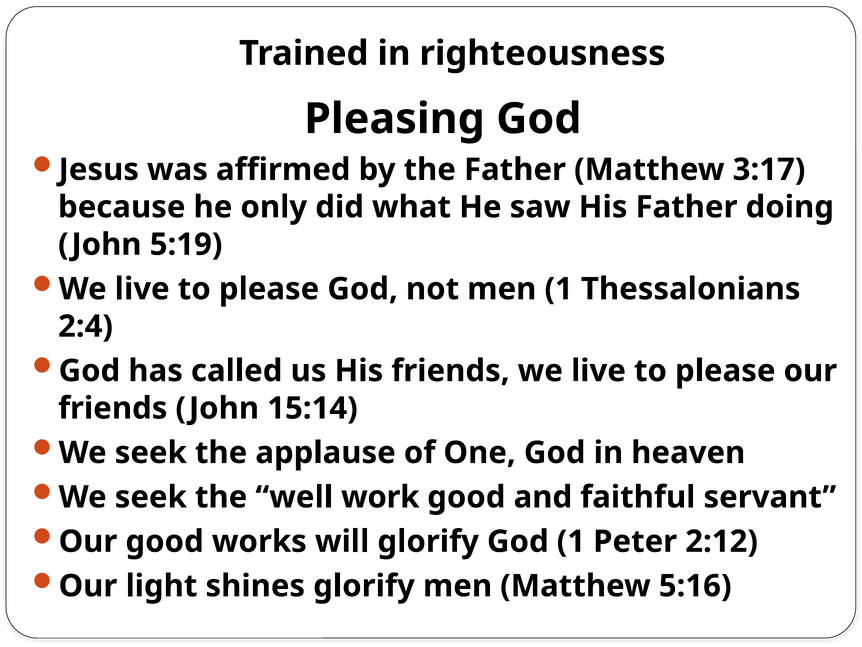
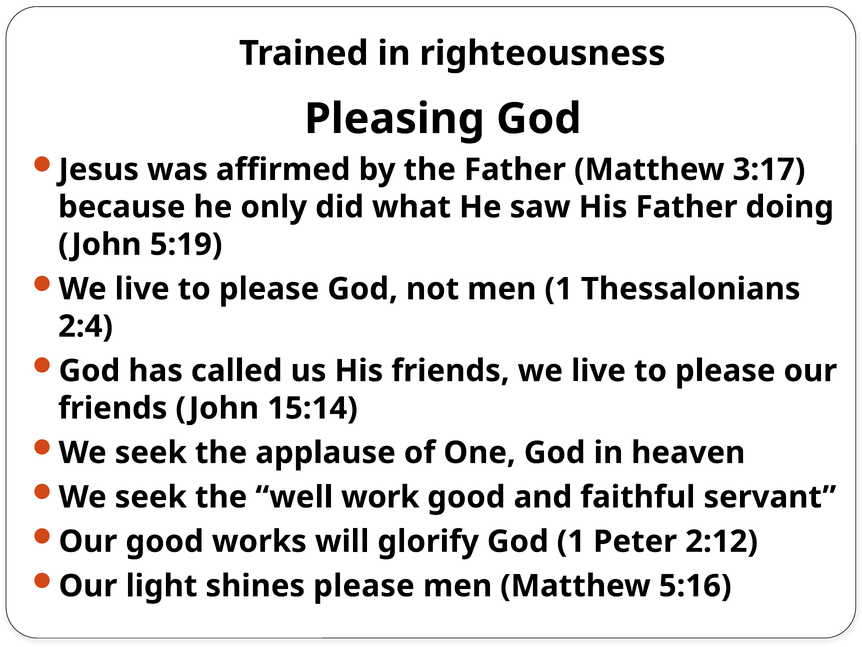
shines glorify: glorify -> please
